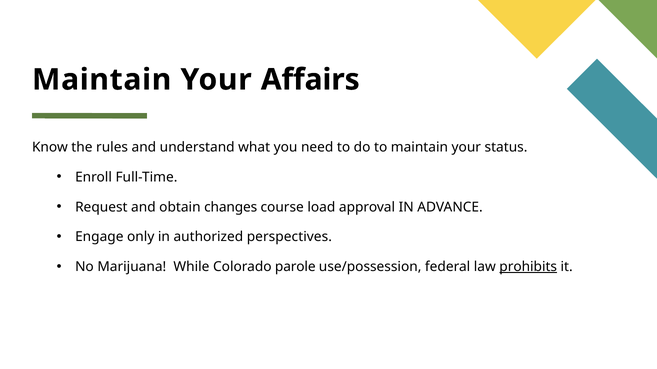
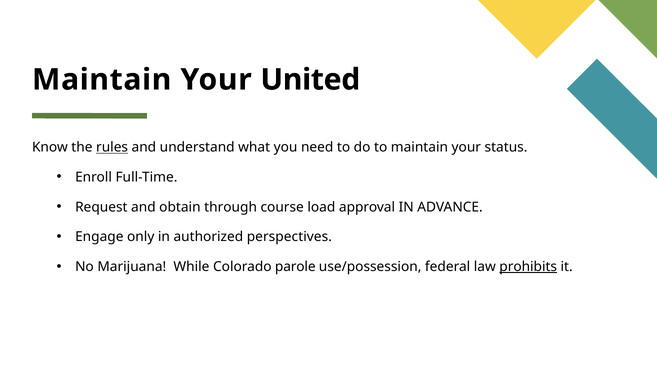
Affairs: Affairs -> United
rules underline: none -> present
changes: changes -> through
